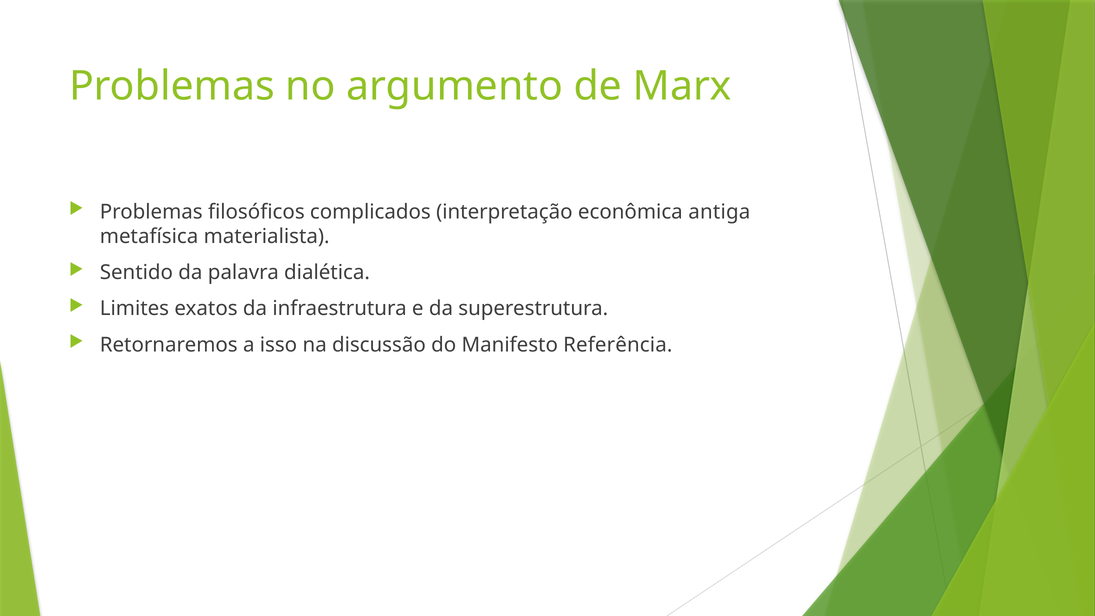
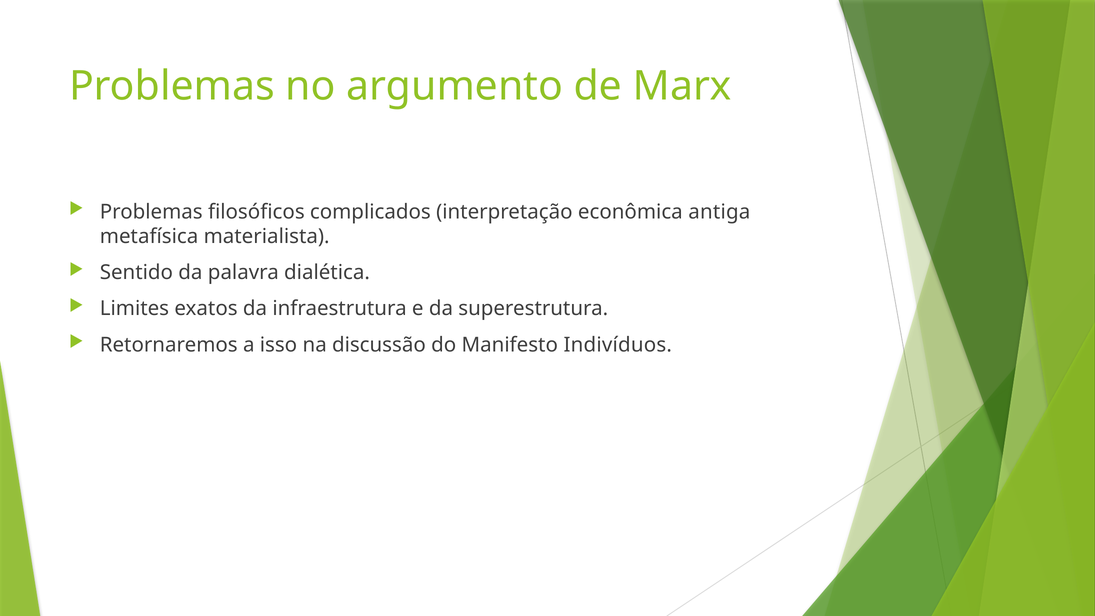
Referência: Referência -> Indivíduos
